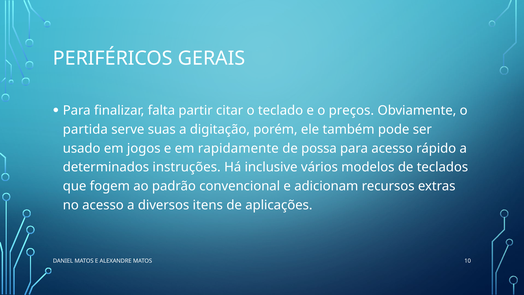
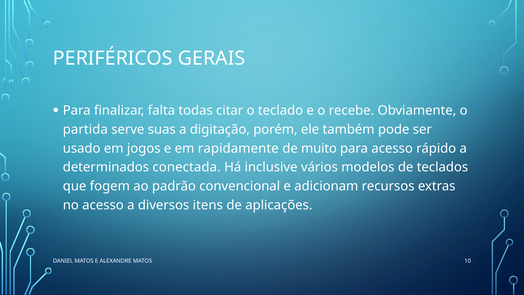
partir: partir -> todas
preços: preços -> recebe
possa: possa -> muito
instruções: instruções -> conectada
